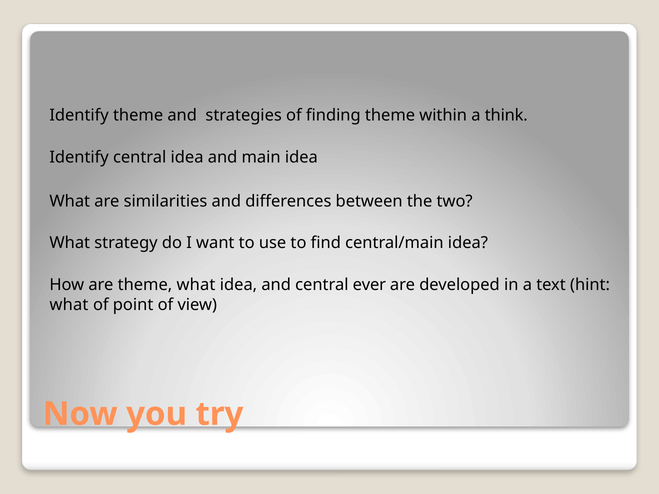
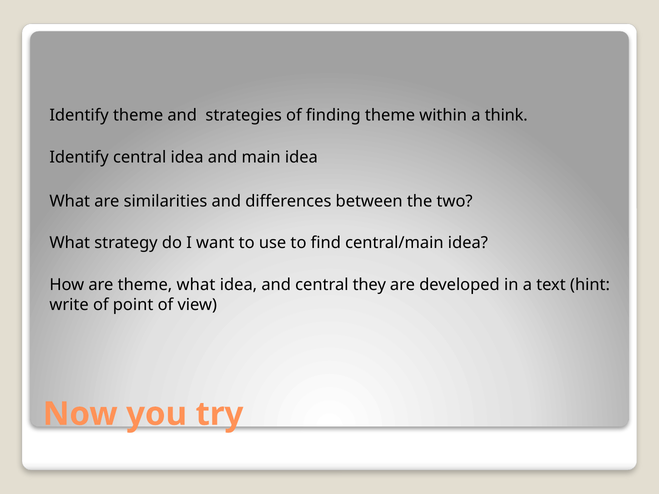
ever: ever -> they
what at (69, 305): what -> write
